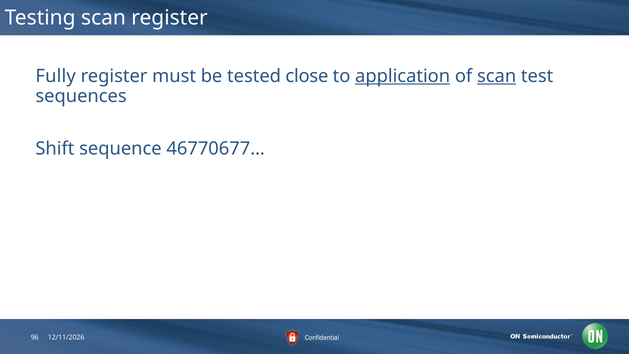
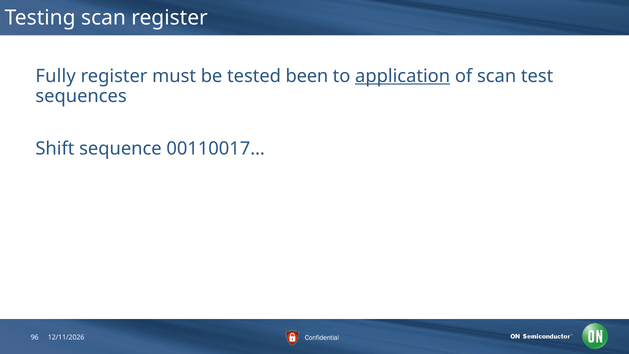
close: close -> been
scan at (497, 76) underline: present -> none
46770677…: 46770677… -> 00110017…
